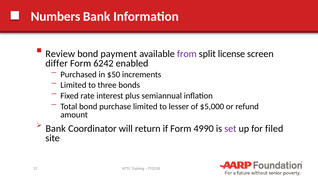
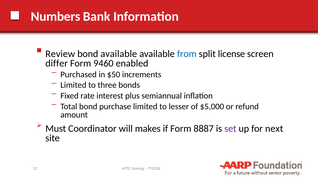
bond payment: payment -> available
from colour: purple -> blue
6242: 6242 -> 9460
Bank at (56, 128): Bank -> Must
return: return -> makes
4990: 4990 -> 8887
filed: filed -> next
